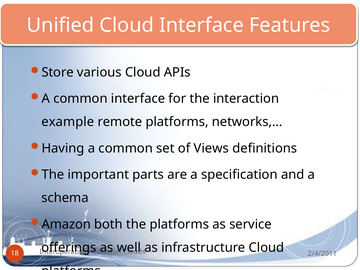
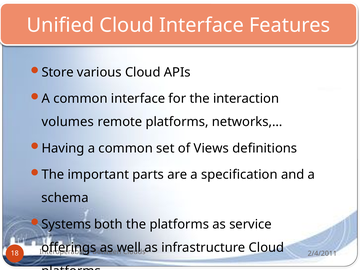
example: example -> volumes
Amazon: Amazon -> Systems
